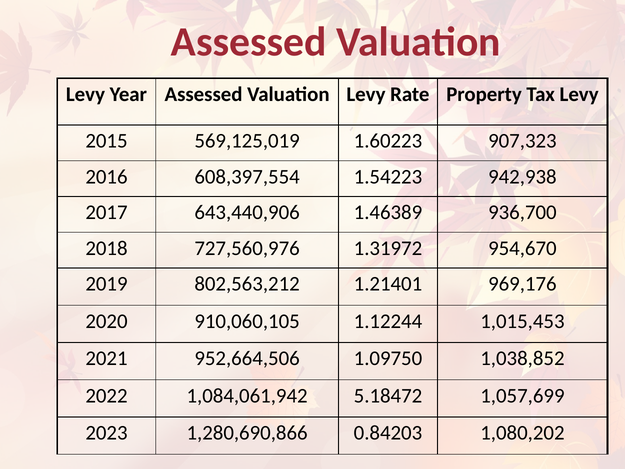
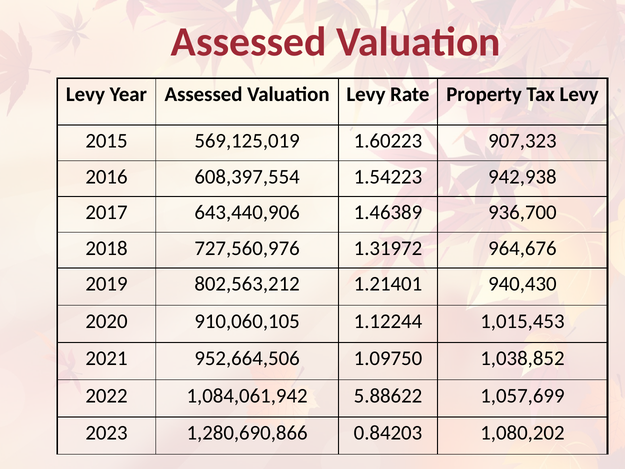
954,670: 954,670 -> 964,676
969,176: 969,176 -> 940,430
5.18472: 5.18472 -> 5.88622
